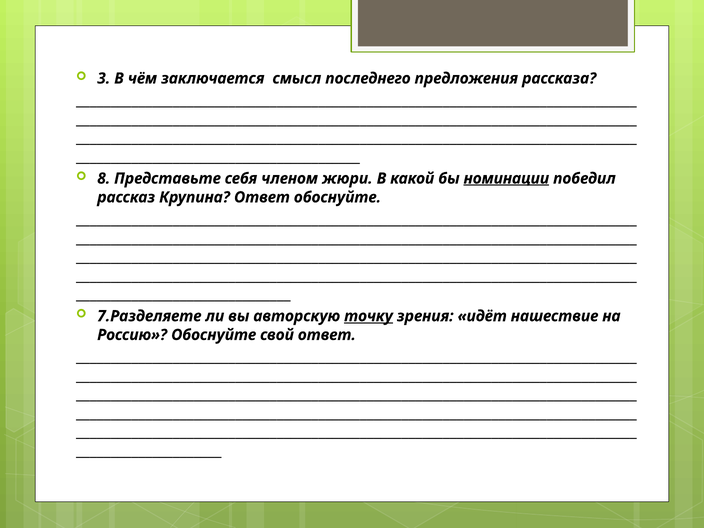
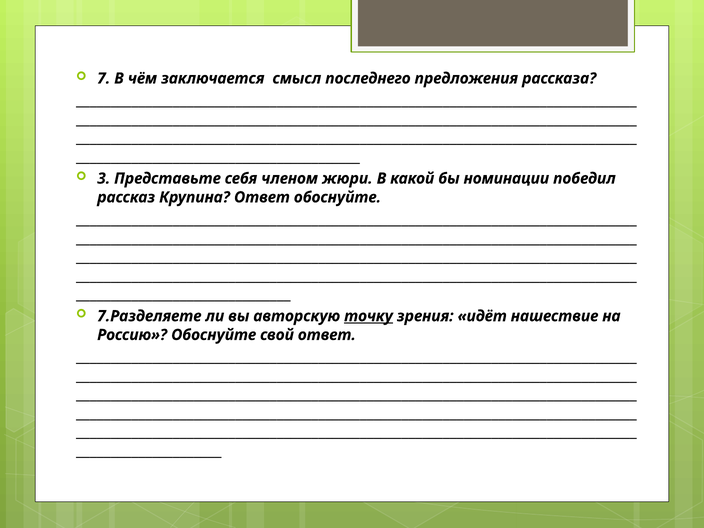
3: 3 -> 7
8: 8 -> 3
номинации underline: present -> none
